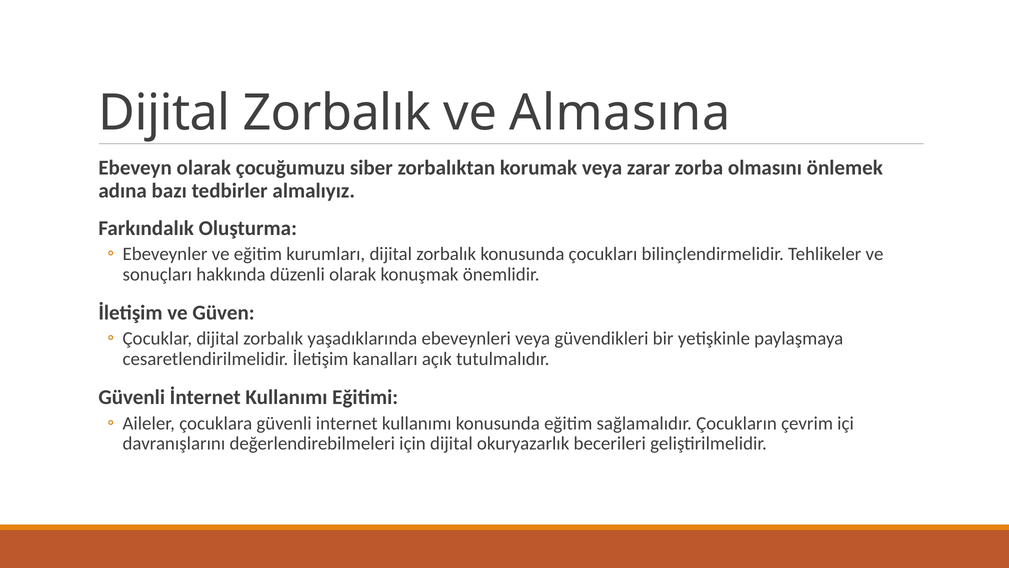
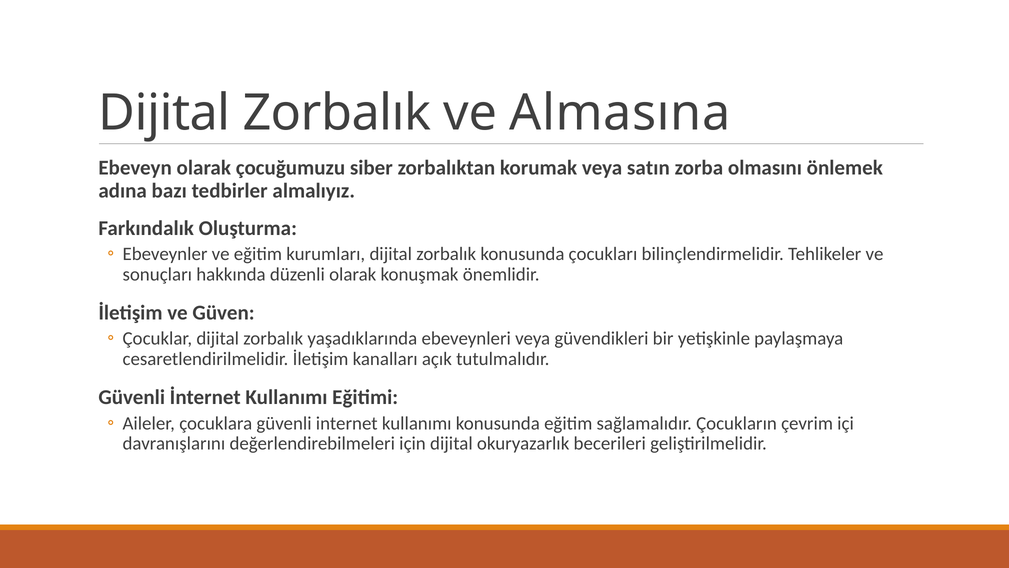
zarar: zarar -> satın
